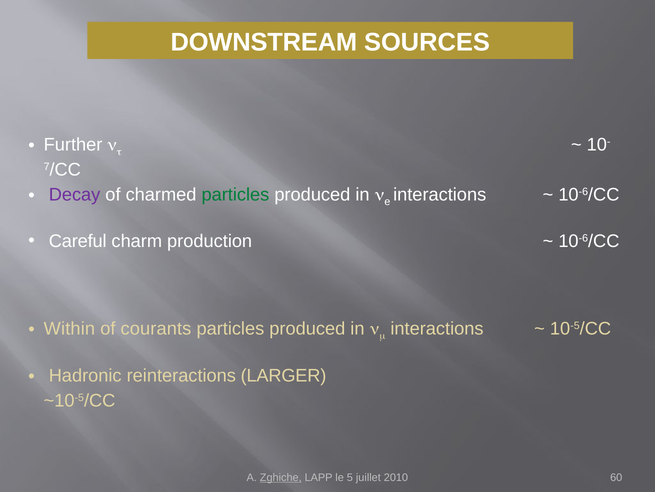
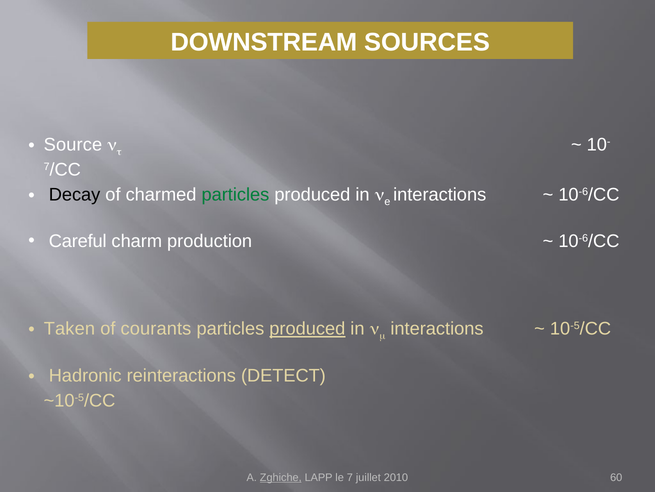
Further: Further -> Source
Decay colour: purple -> black
Within: Within -> Taken
produced at (307, 328) underline: none -> present
LARGER: LARGER -> DETECT
5: 5 -> 7
